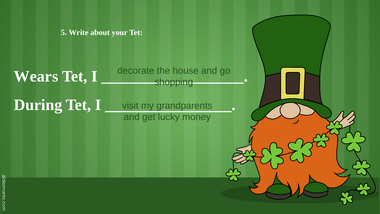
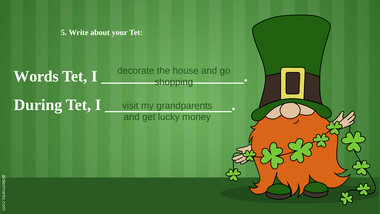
Wears: Wears -> Words
